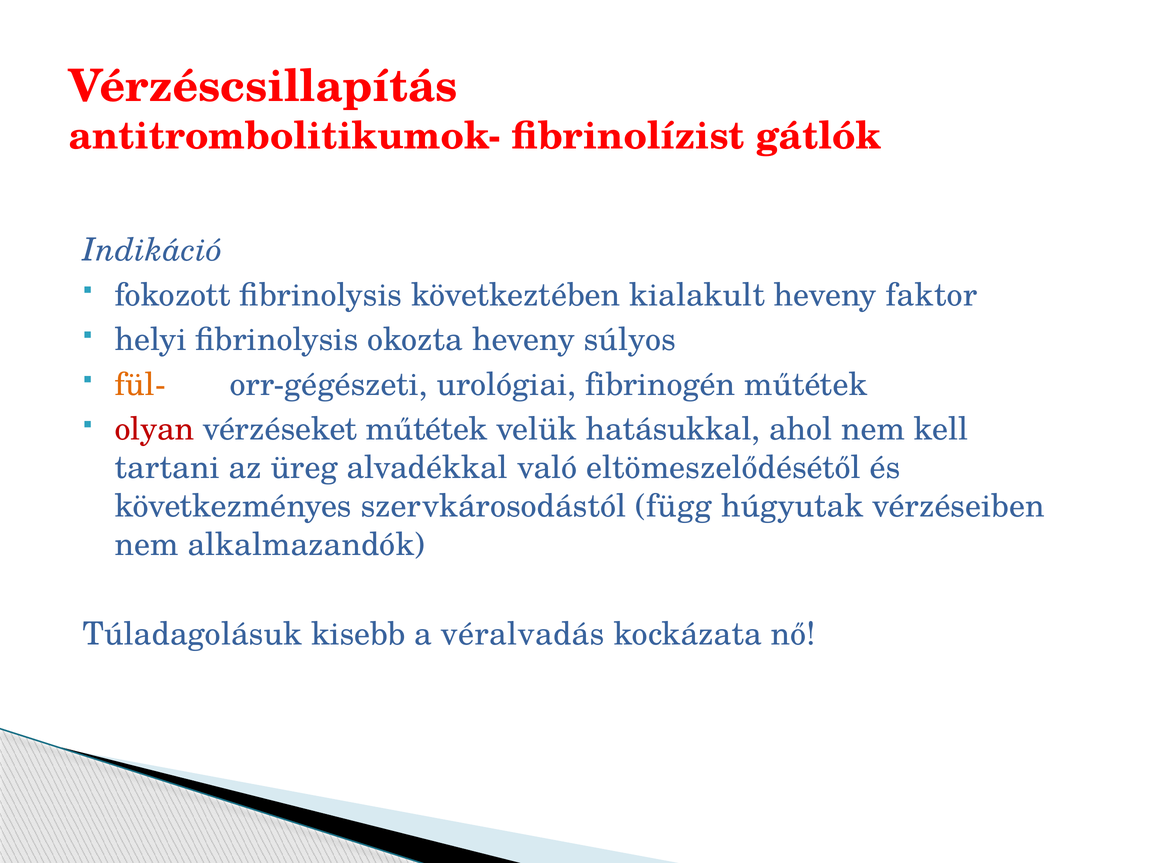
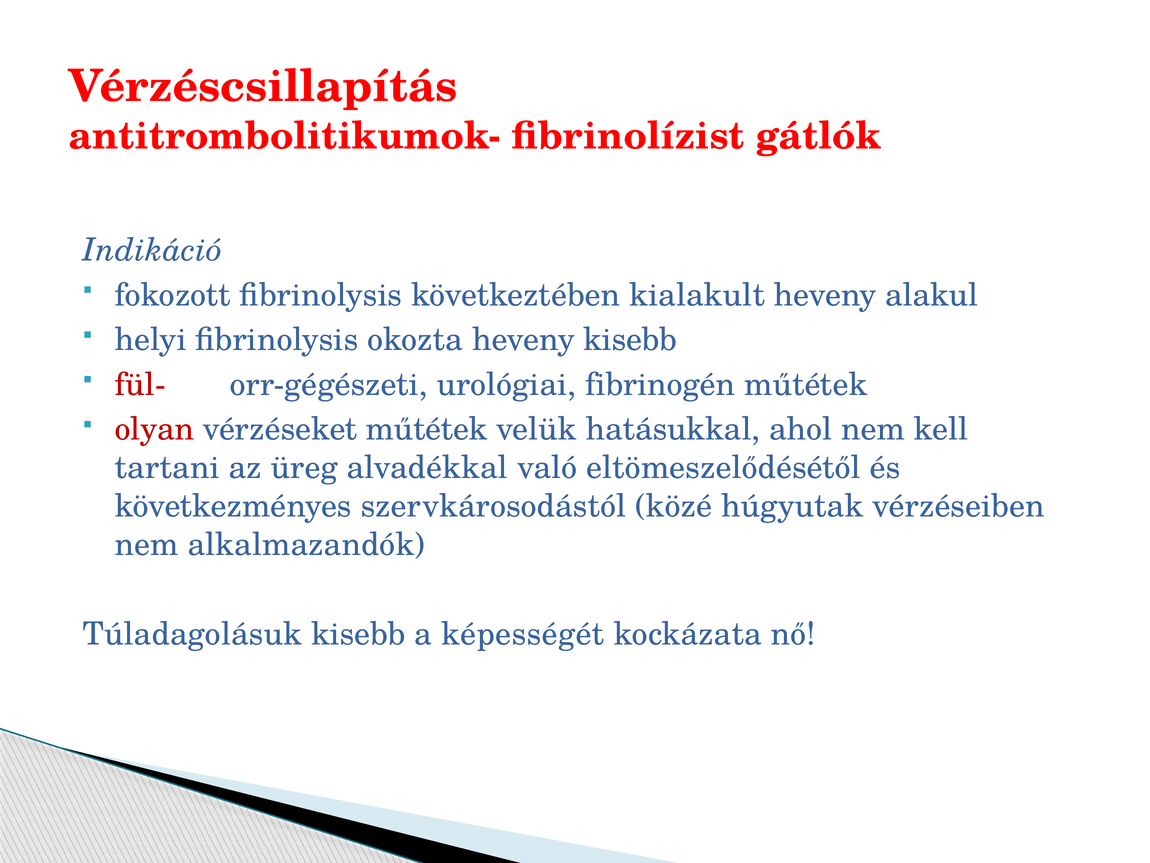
faktor: faktor -> alakul
heveny súlyos: súlyos -> kisebb
fül- colour: orange -> red
függ: függ -> közé
véralvadás: véralvadás -> képességét
